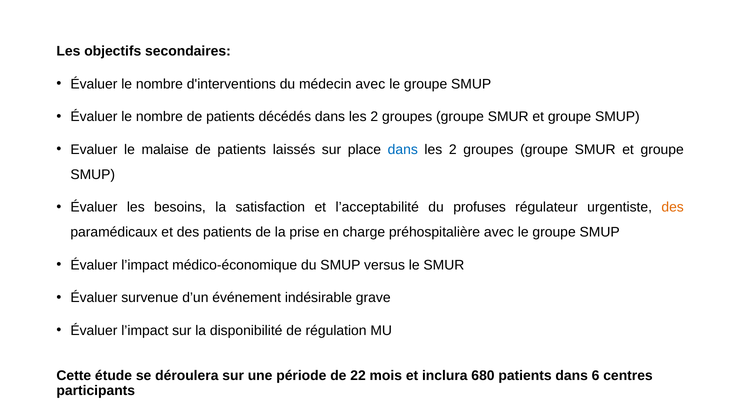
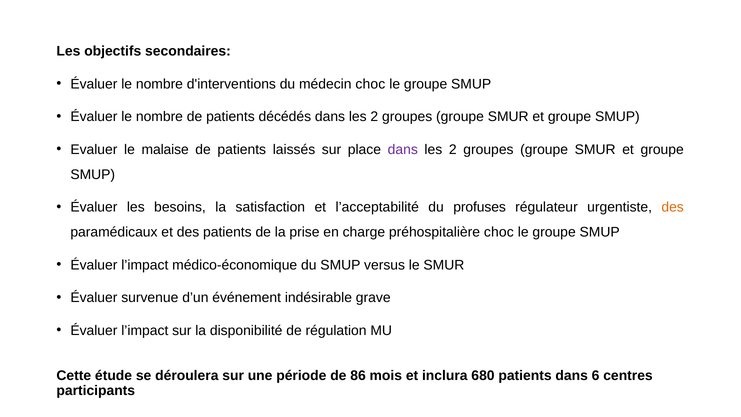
médecin avec: avec -> choc
dans at (403, 149) colour: blue -> purple
préhospitalière avec: avec -> choc
22: 22 -> 86
